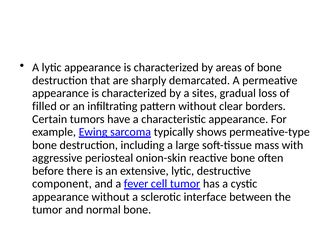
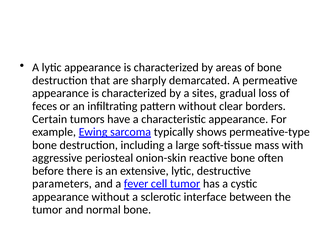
filled: filled -> feces
component: component -> parameters
